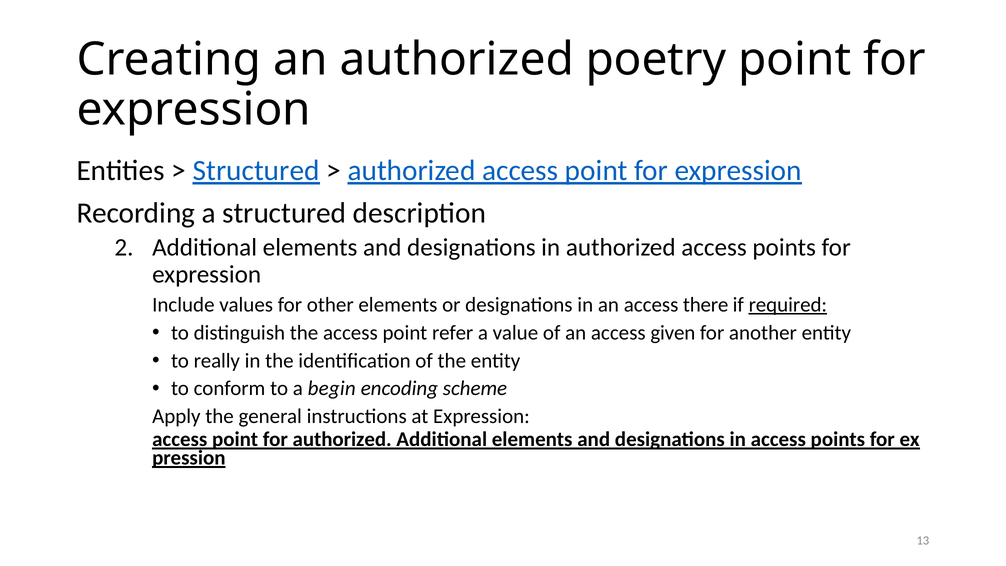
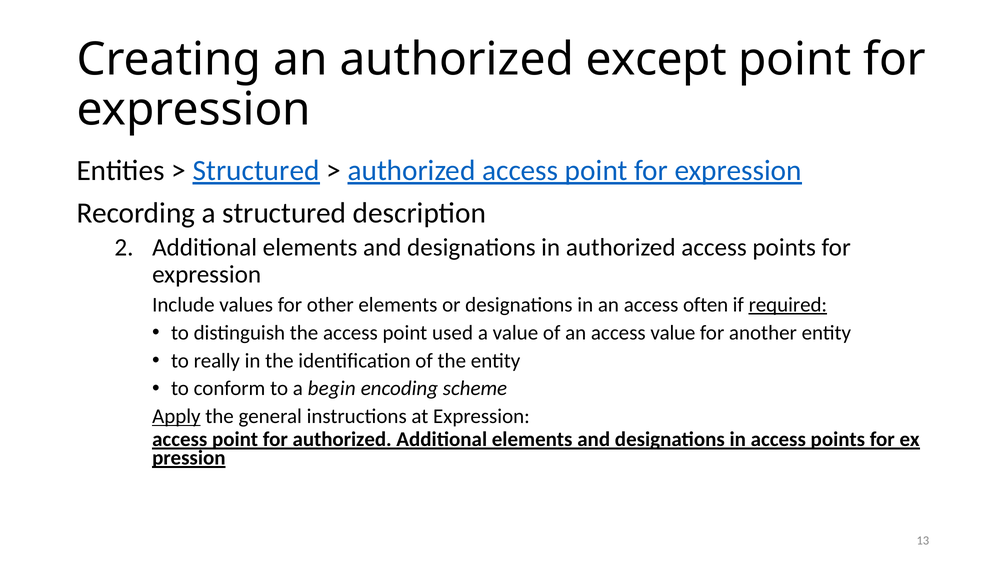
poetry: poetry -> except
there: there -> often
refer: refer -> used
access given: given -> value
Apply underline: none -> present
